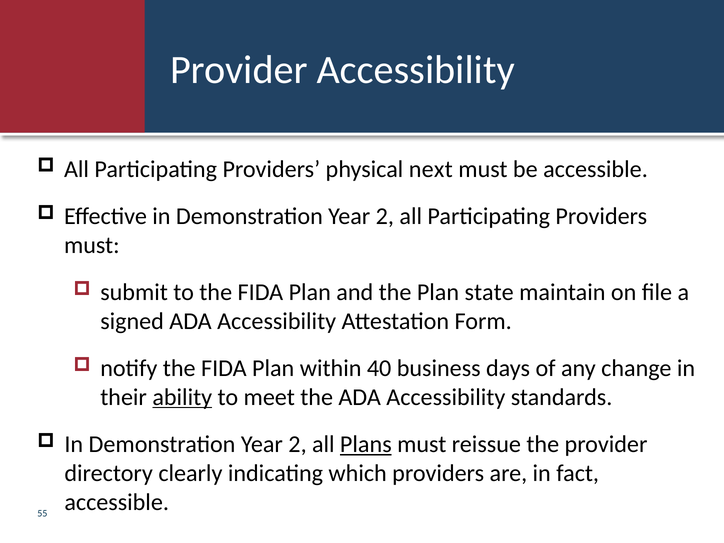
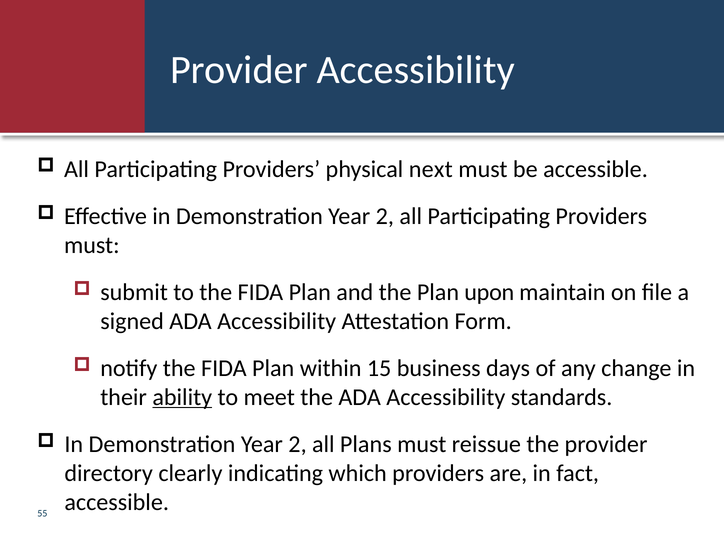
state: state -> upon
40: 40 -> 15
Plans underline: present -> none
